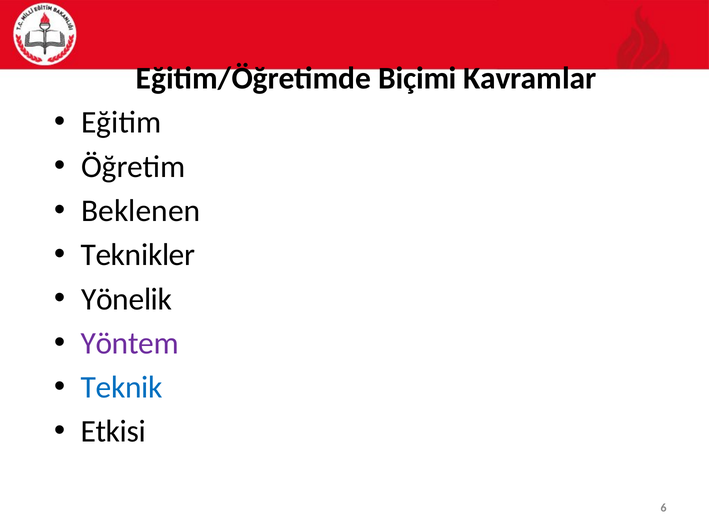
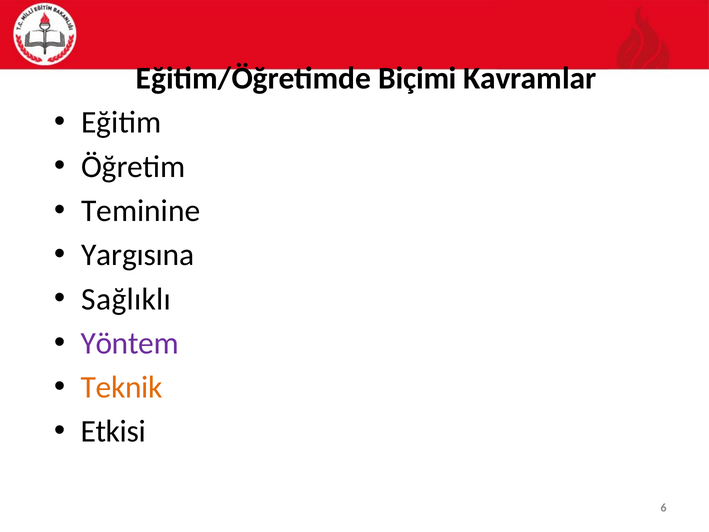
Beklenen: Beklenen -> Teminine
Teknikler: Teknikler -> Yargısına
Yönelik: Yönelik -> Sağlıklı
Teknik colour: blue -> orange
